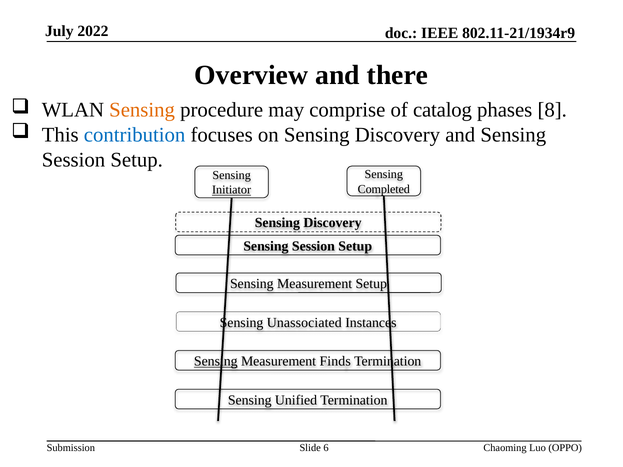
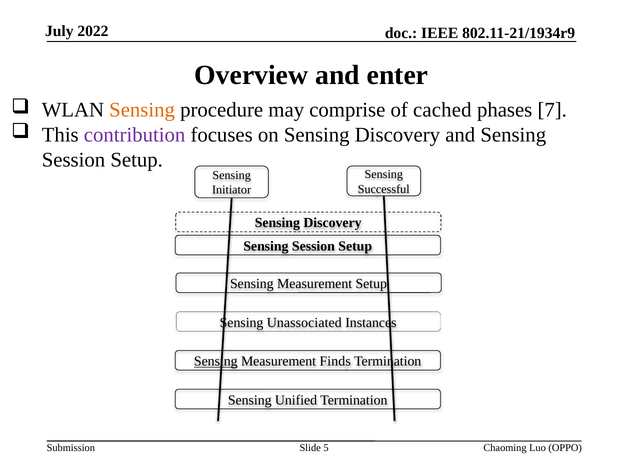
there: there -> enter
catalog: catalog -> cached
8: 8 -> 7
contribution colour: blue -> purple
Completed: Completed -> Successful
Initiator underline: present -> none
6: 6 -> 5
